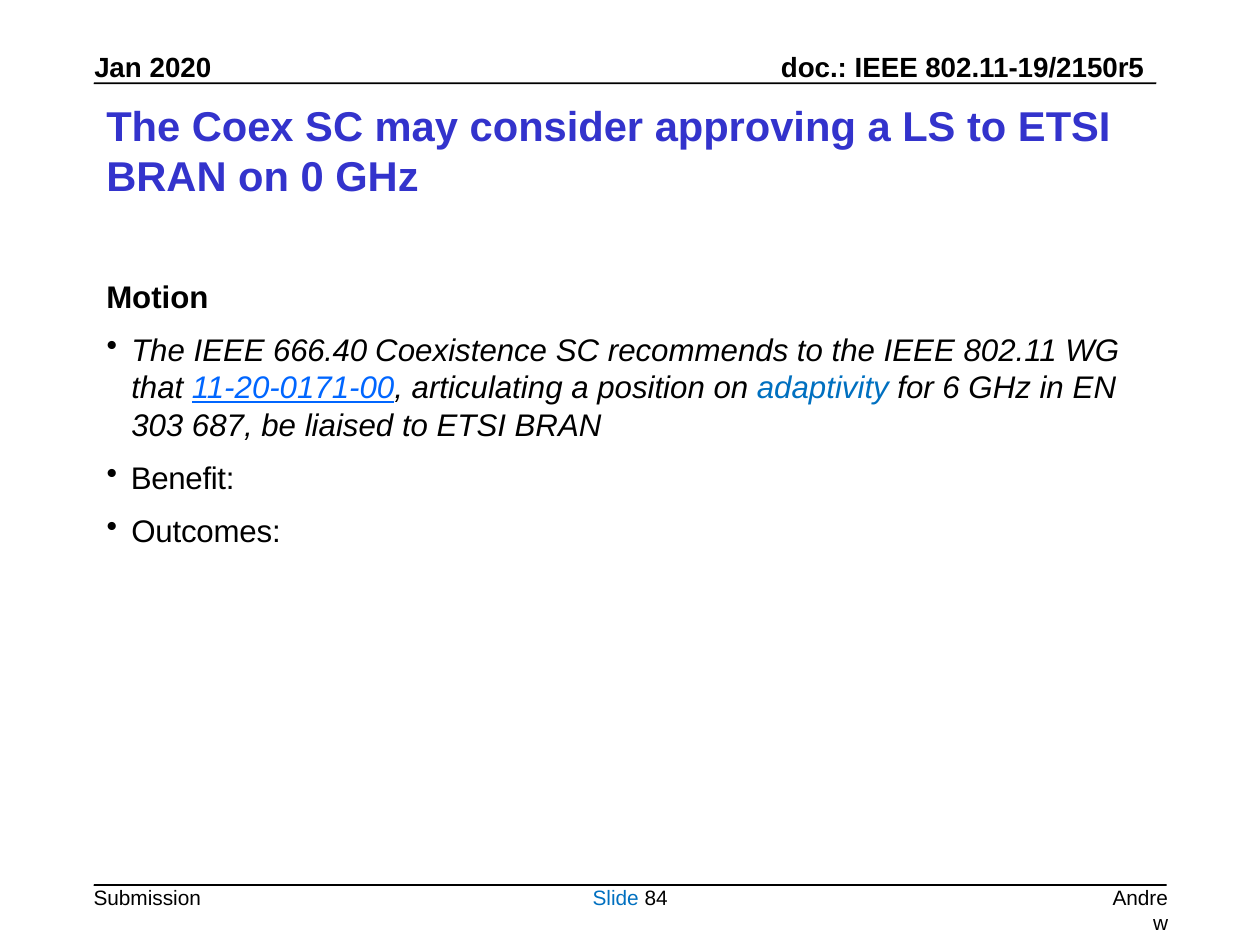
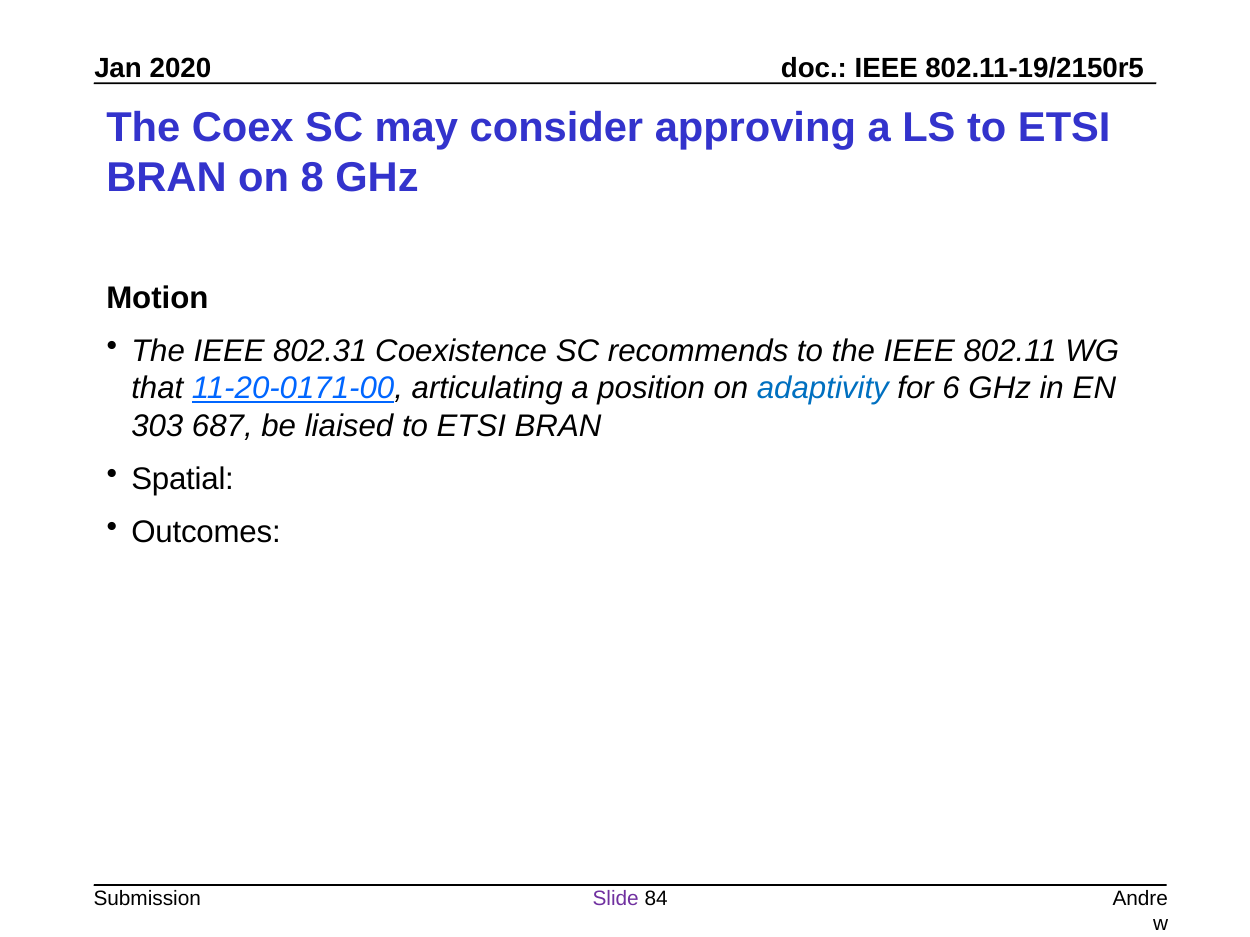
0: 0 -> 8
666.40: 666.40 -> 802.31
Benefit: Benefit -> Spatial
Slide colour: blue -> purple
